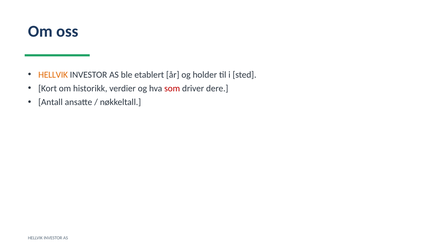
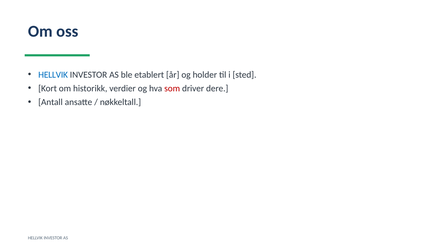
HELLVIK at (53, 75) colour: orange -> blue
